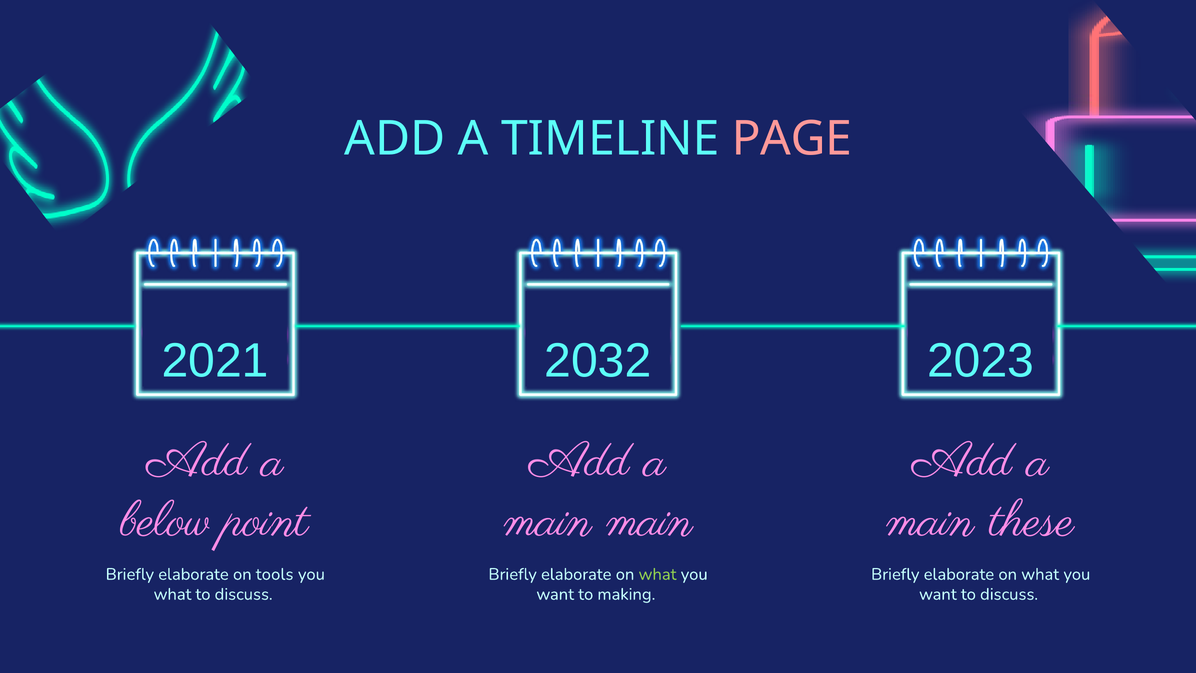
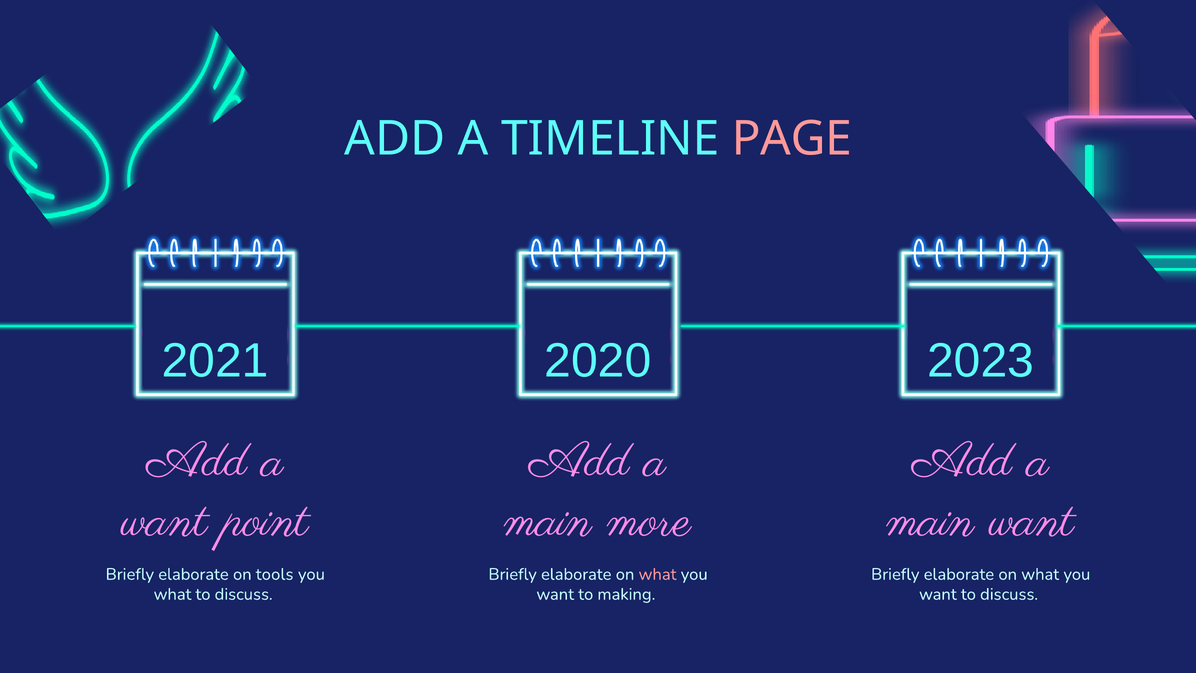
2032: 2032 -> 2020
below at (165, 519): below -> want
main main: main -> more
main these: these -> want
what at (657, 574) colour: light green -> pink
